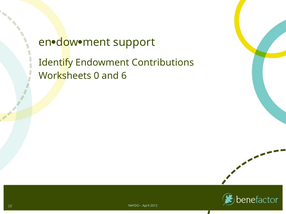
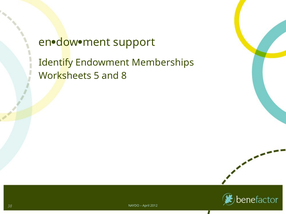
Contributions: Contributions -> Memberships
0: 0 -> 5
6: 6 -> 8
